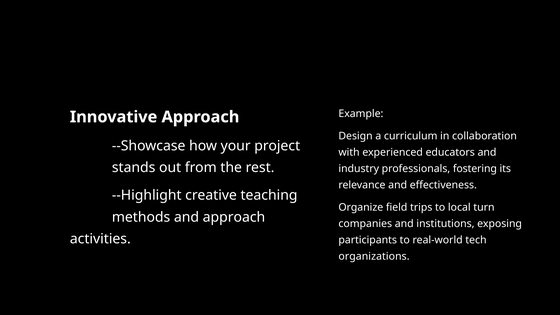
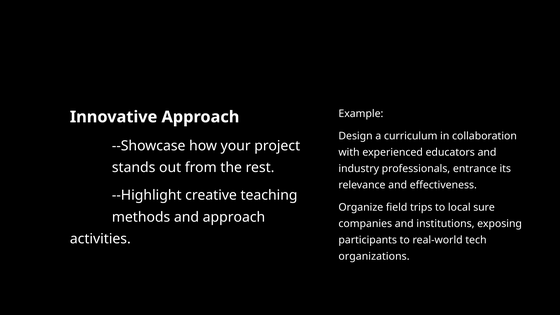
fostering: fostering -> entrance
turn: turn -> sure
